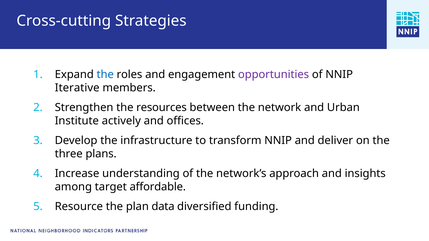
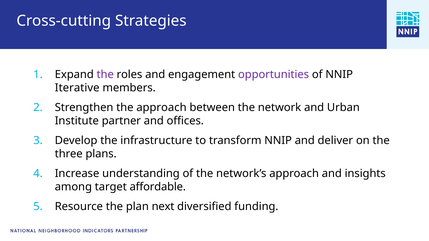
the at (105, 75) colour: blue -> purple
the resources: resources -> approach
actively: actively -> partner
data: data -> next
